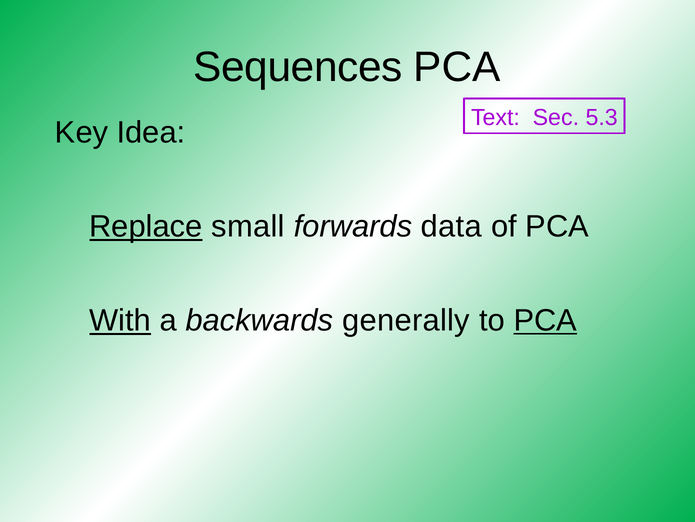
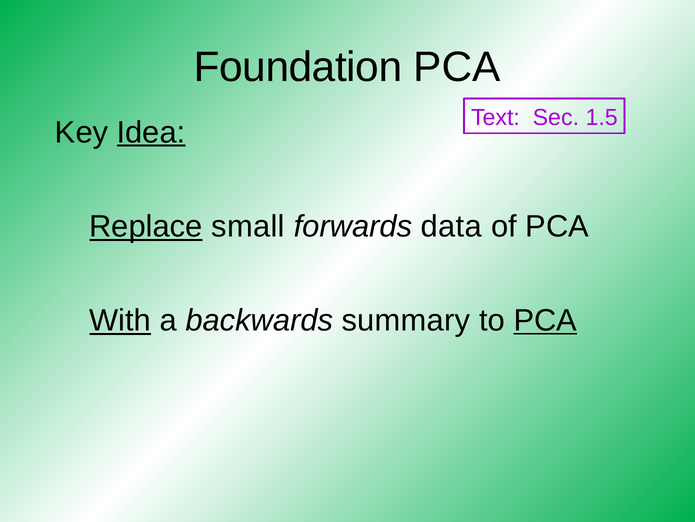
Sequences: Sequences -> Foundation
5.3: 5.3 -> 1.5
Idea underline: none -> present
generally: generally -> summary
